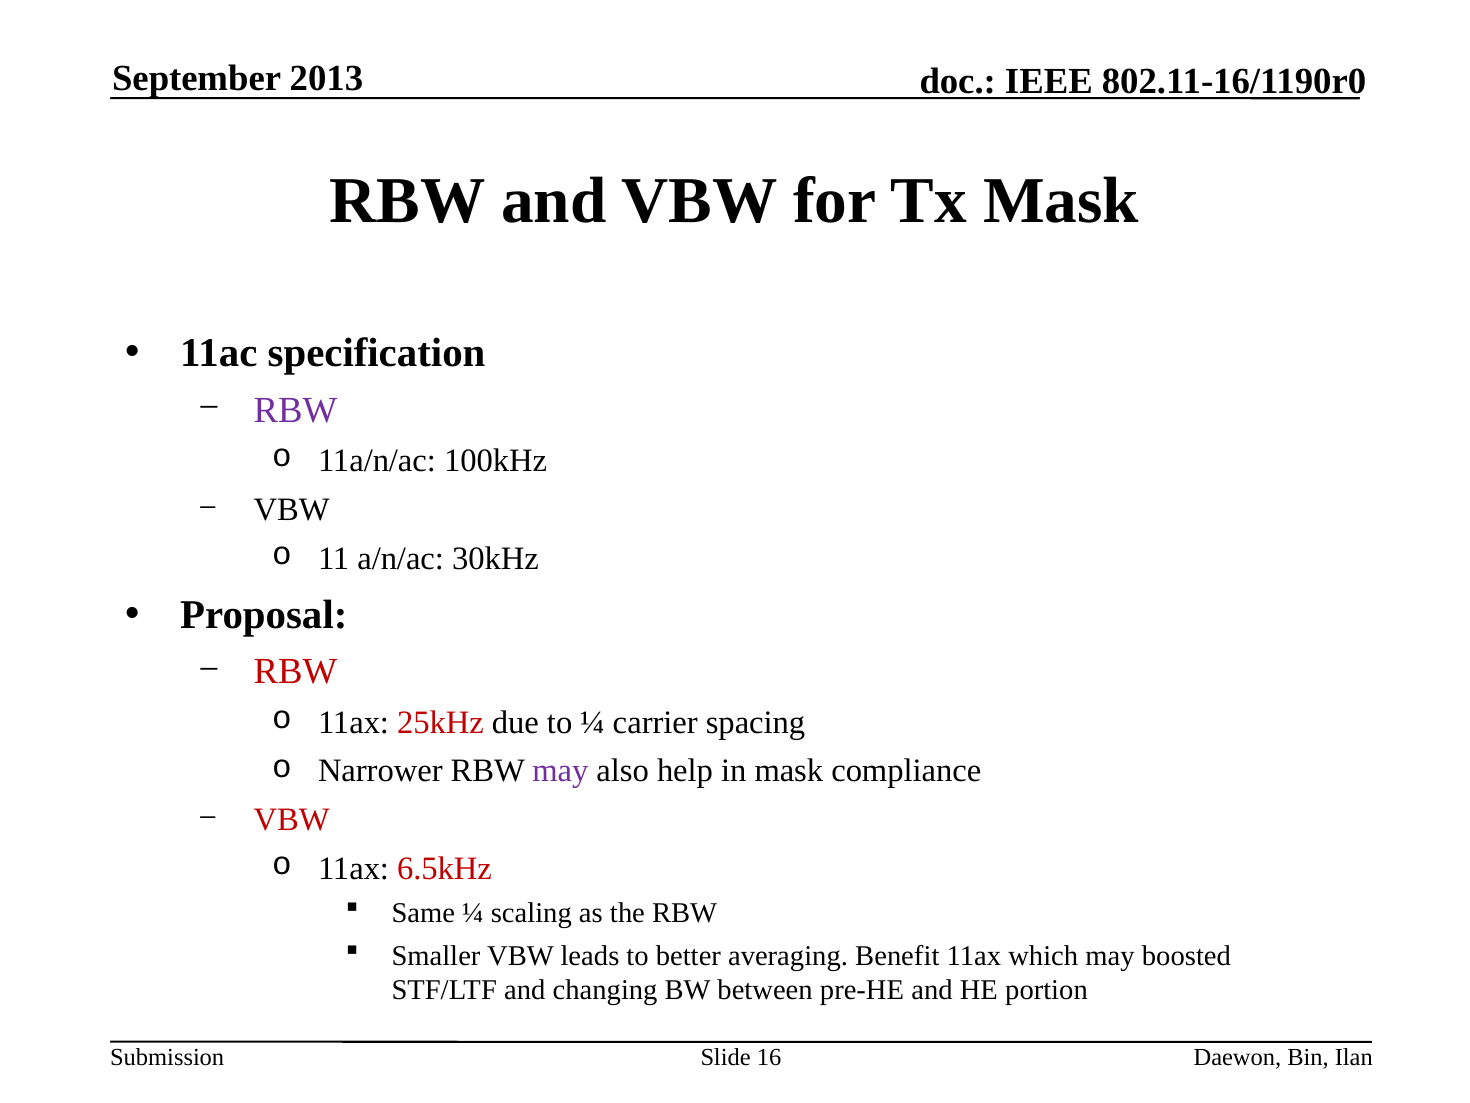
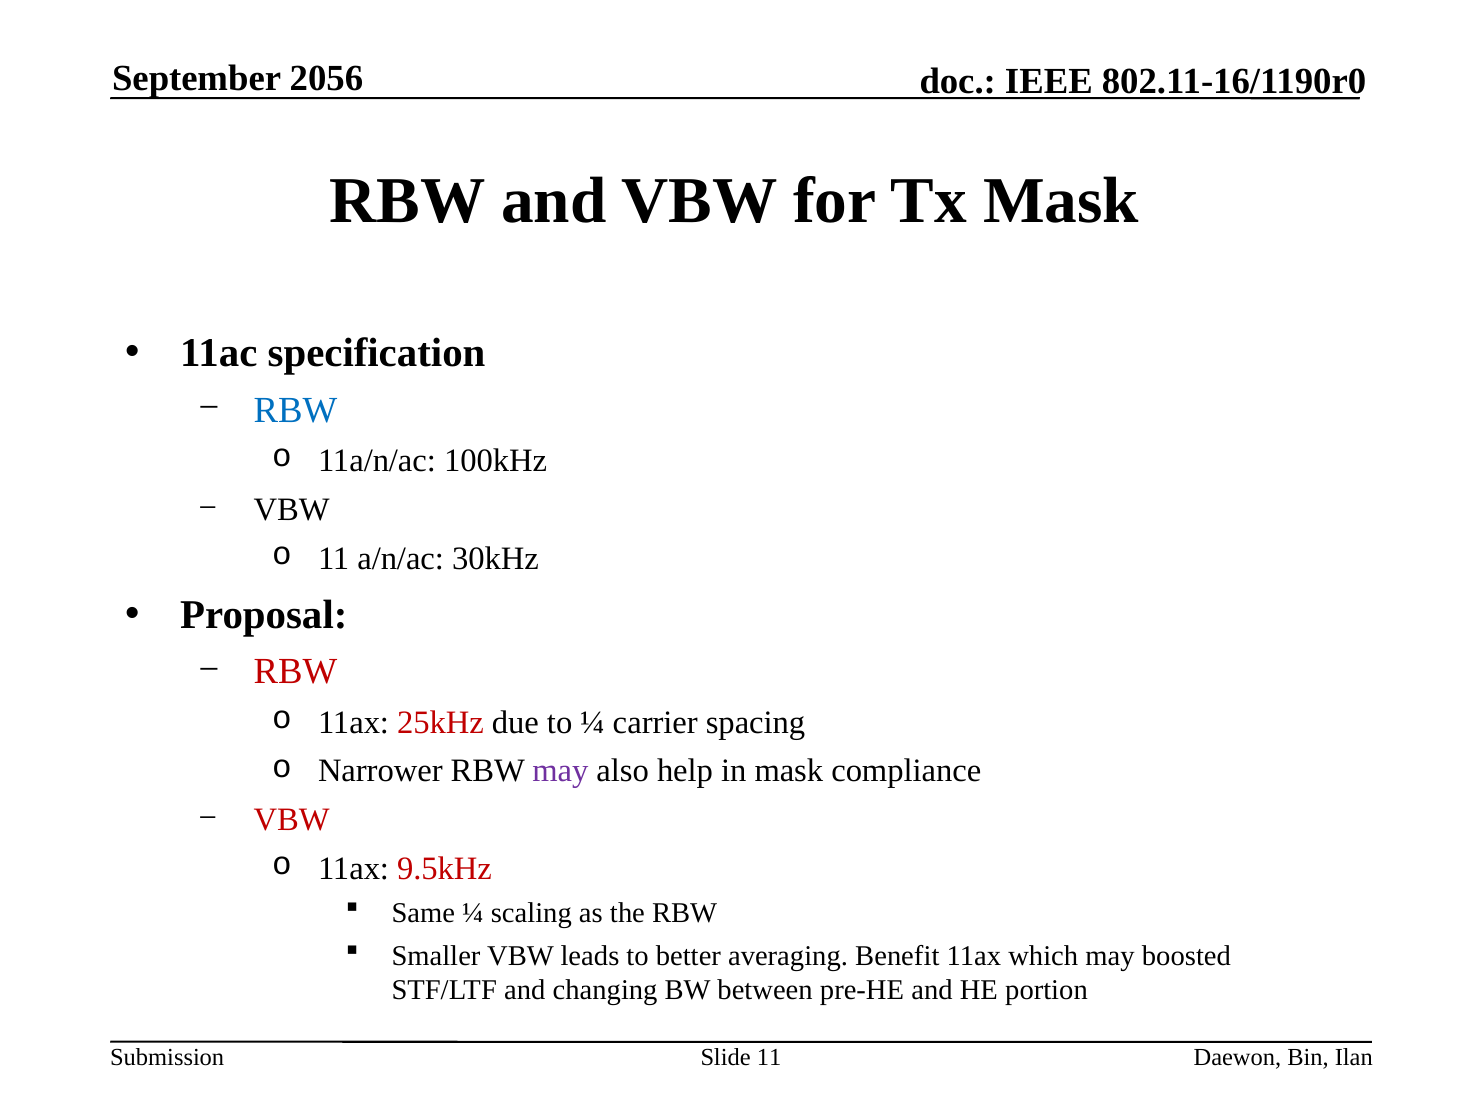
2013: 2013 -> 2056
RBW at (296, 410) colour: purple -> blue
6.5kHz: 6.5kHz -> 9.5kHz
Slide 16: 16 -> 11
